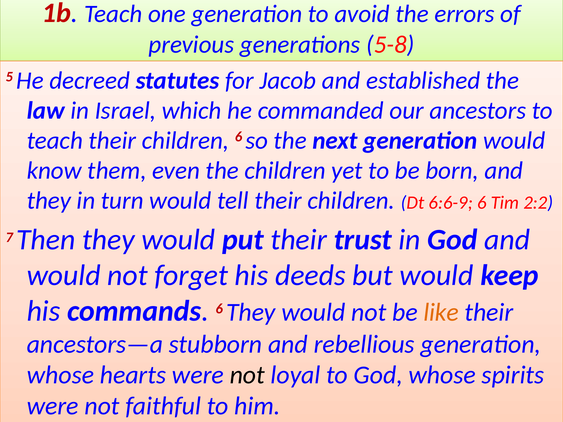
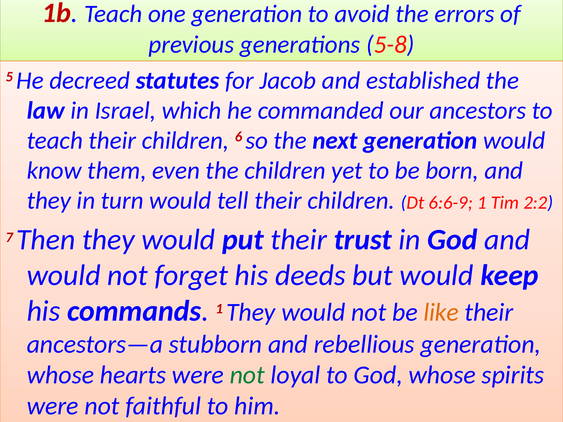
6:6-9 6: 6 -> 1
commands 6: 6 -> 1
not at (247, 375) colour: black -> green
